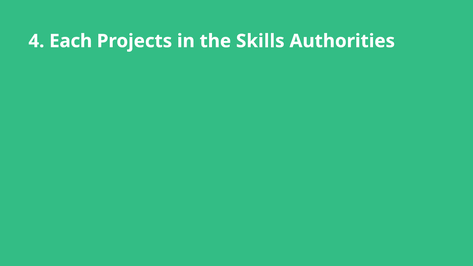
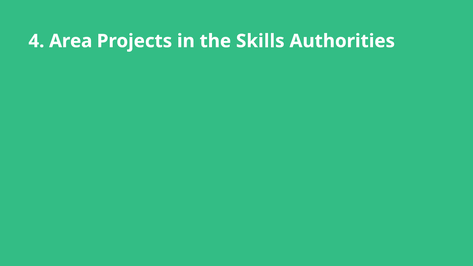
Each: Each -> Area
